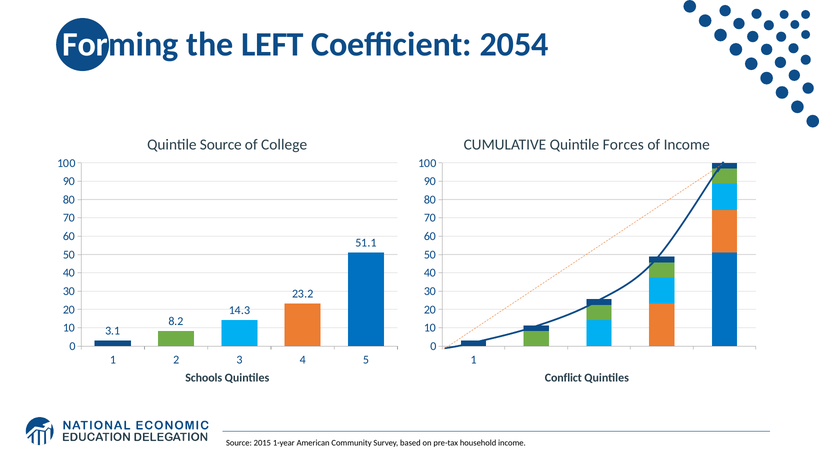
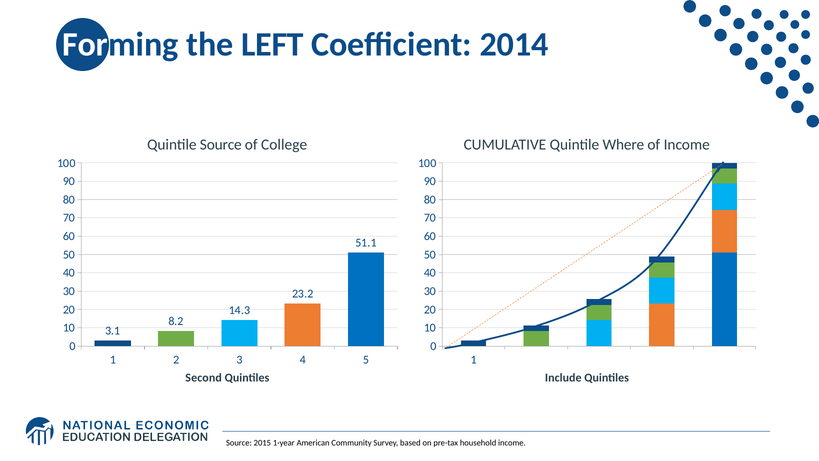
2054: 2054 -> 2014
Forces: Forces -> Where
Schools: Schools -> Second
Conflict: Conflict -> Include
